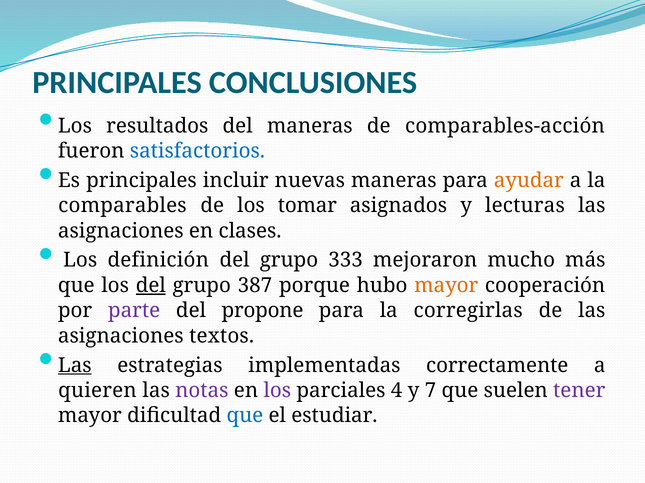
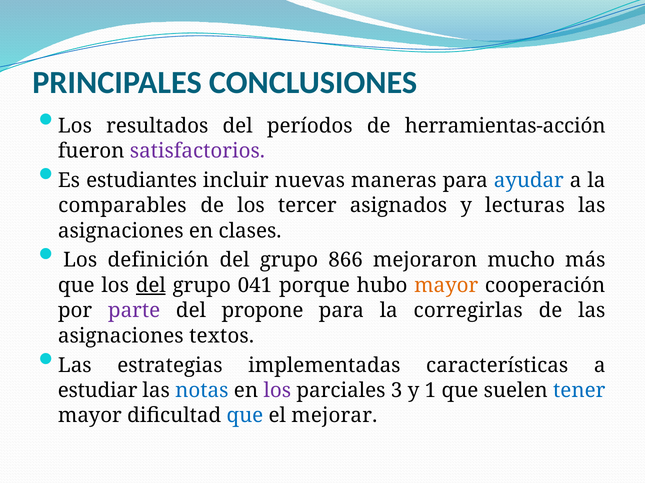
del maneras: maneras -> períodos
comparables-acción: comparables-acción -> herramientas-acción
satisfactorios colour: blue -> purple
Es principales: principales -> estudiantes
ayudar colour: orange -> blue
tomar: tomar -> tercer
333: 333 -> 866
387: 387 -> 041
Las at (75, 366) underline: present -> none
correctamente: correctamente -> características
quieren: quieren -> estudiar
notas colour: purple -> blue
4: 4 -> 3
7: 7 -> 1
tener colour: purple -> blue
estudiar: estudiar -> mejorar
